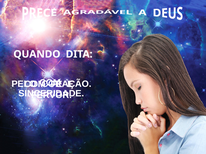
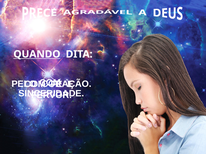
QUANDO underline: none -> present
